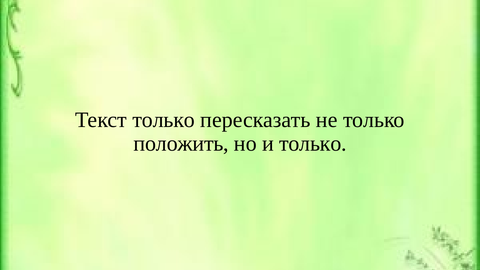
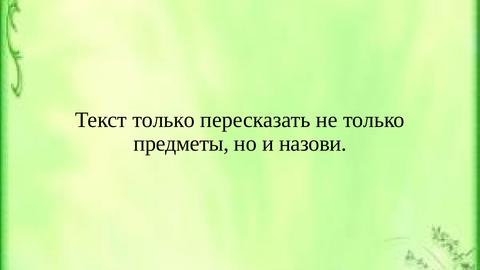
положить: положить -> предметы
и только: только -> назови
